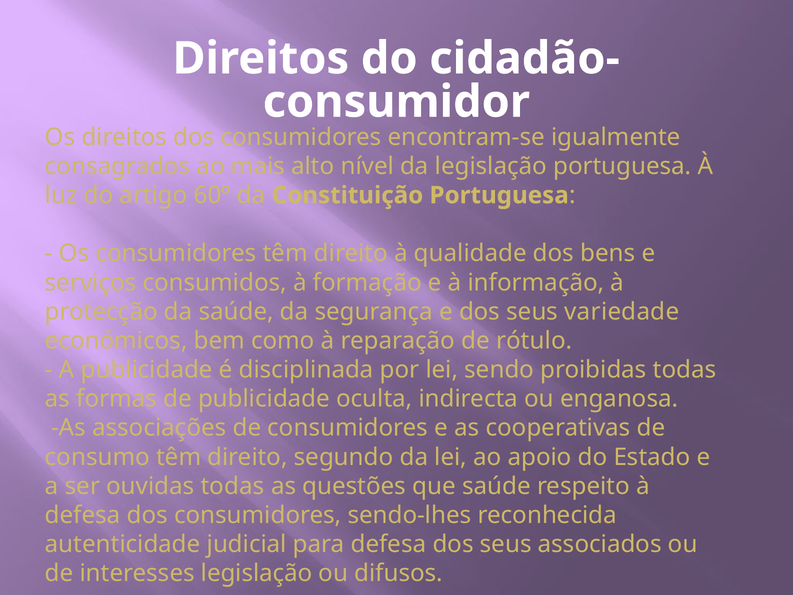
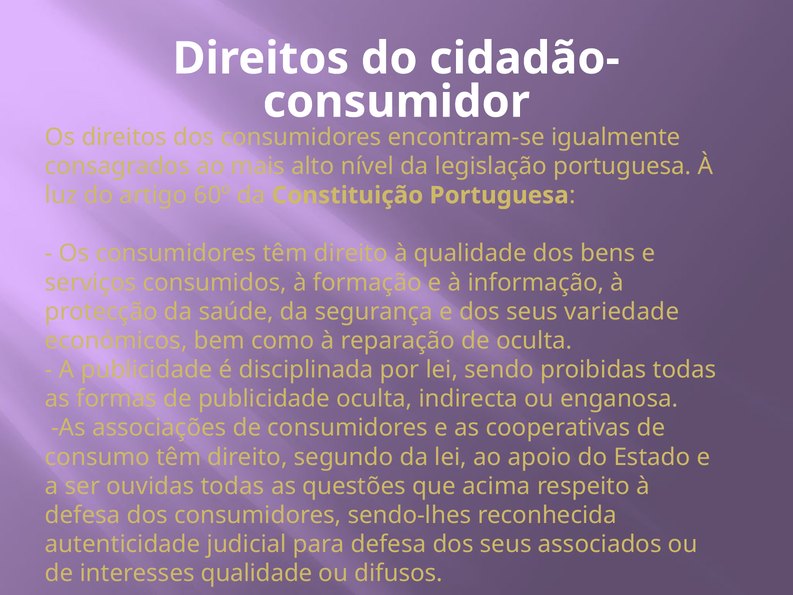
de rótulo: rótulo -> oculta
que saúde: saúde -> acima
interesses legislação: legislação -> qualidade
